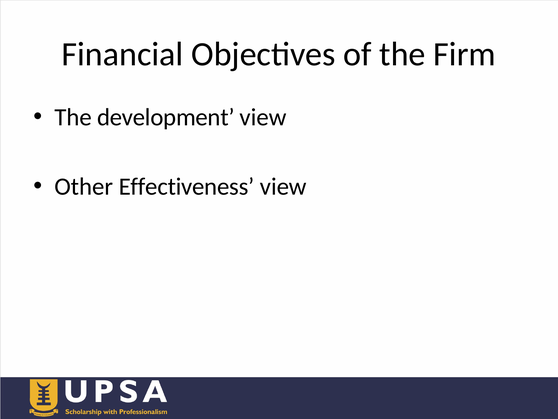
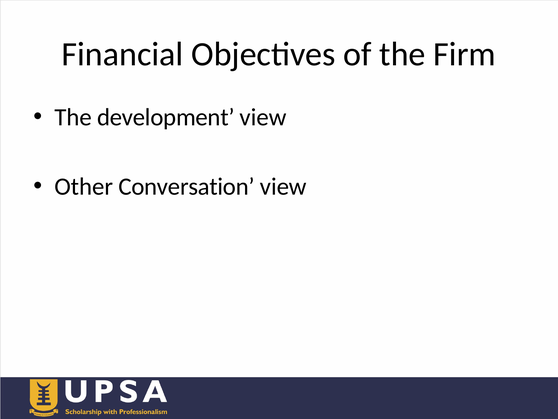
Effectiveness: Effectiveness -> Conversation
